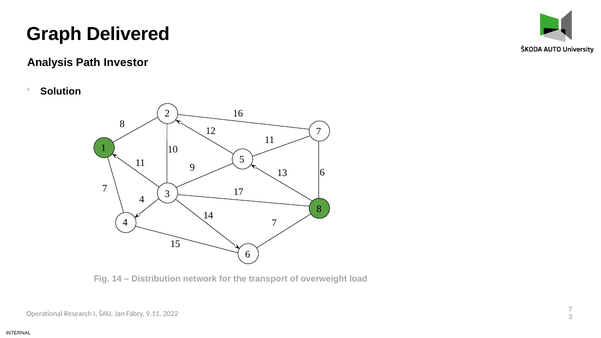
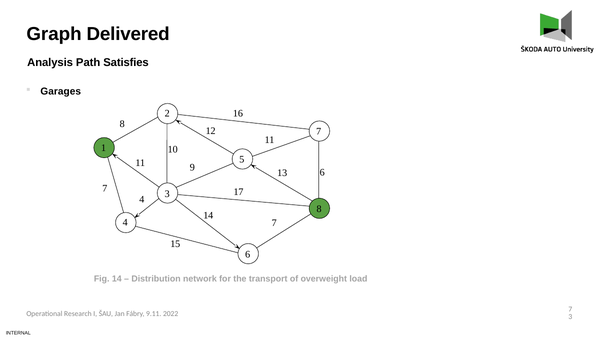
Investor: Investor -> Satisfies
Solution: Solution -> Garages
